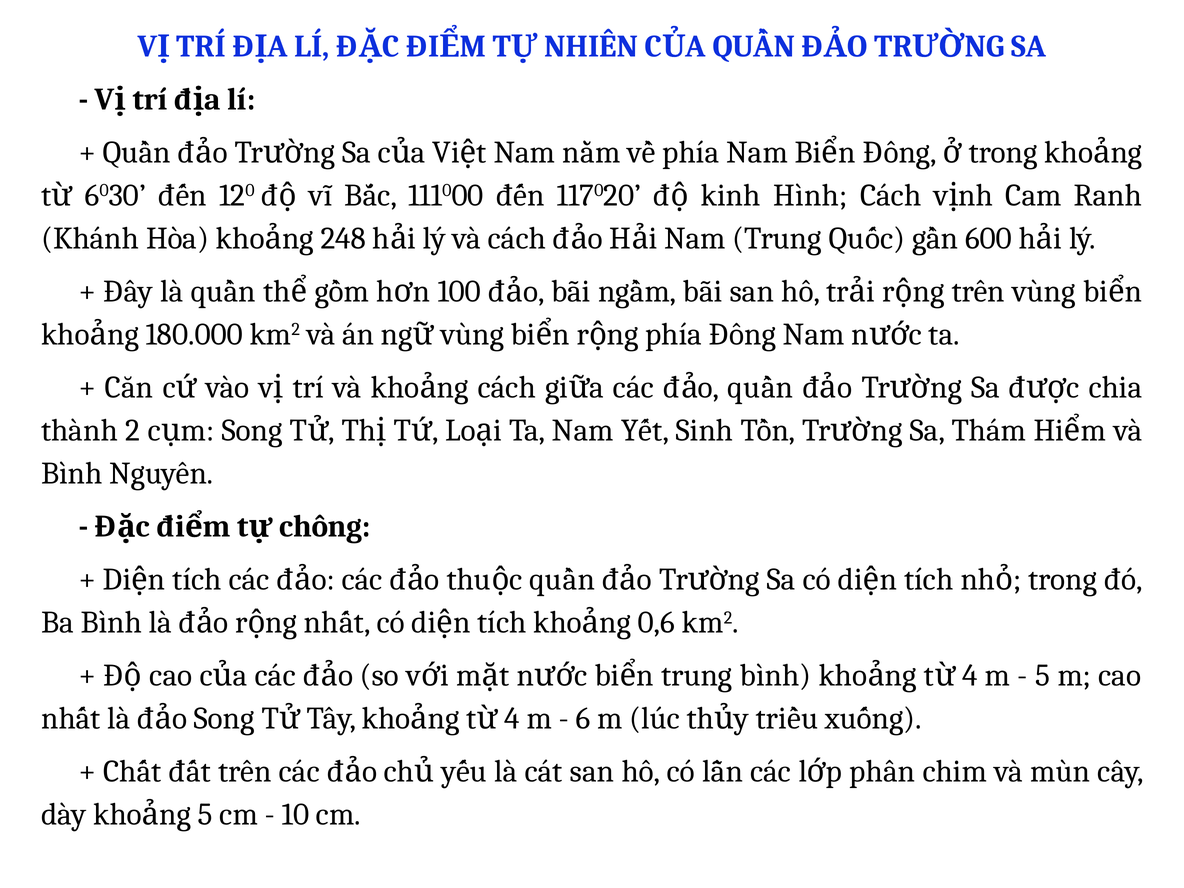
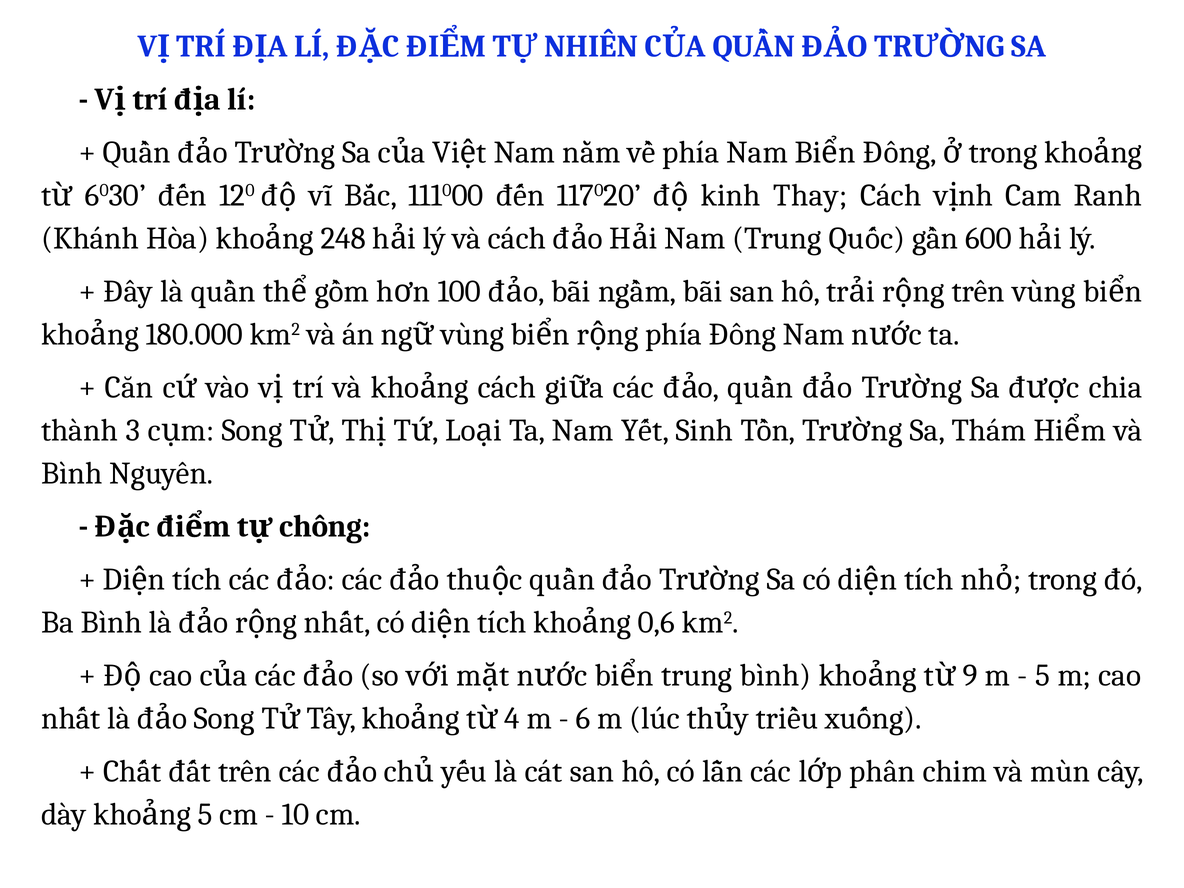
Hình: Hình -> Thay
thành 2: 2 -> 3
4 at (970, 676): 4 -> 9
